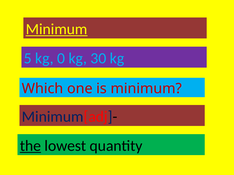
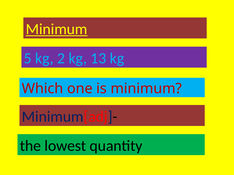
0: 0 -> 2
30: 30 -> 13
the underline: present -> none
